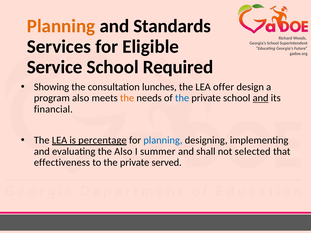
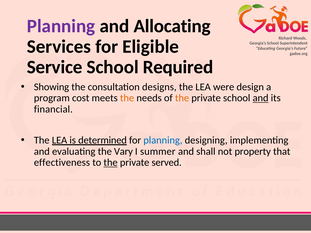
Planning at (61, 26) colour: orange -> purple
Standards: Standards -> Allocating
lunches: lunches -> designs
offer: offer -> were
program also: also -> cost
the at (182, 98) colour: blue -> orange
percentage: percentage -> determined
the Also: Also -> Vary
selected: selected -> property
the at (111, 163) underline: none -> present
